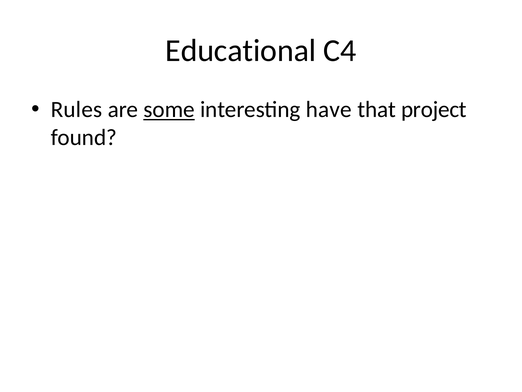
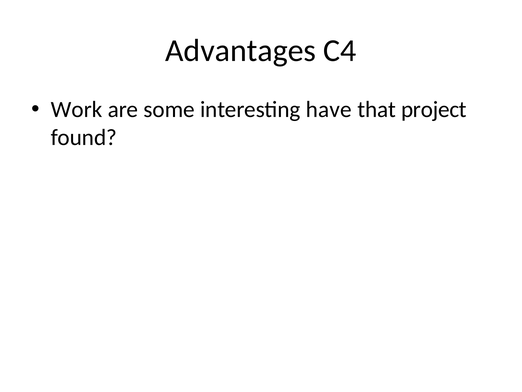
Educational: Educational -> Advantages
Rules: Rules -> Work
some underline: present -> none
